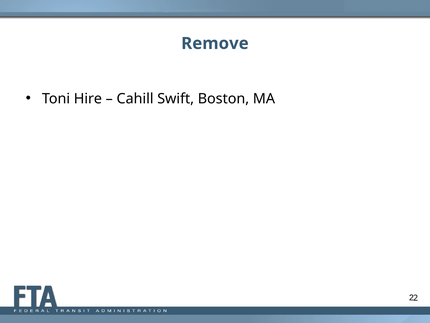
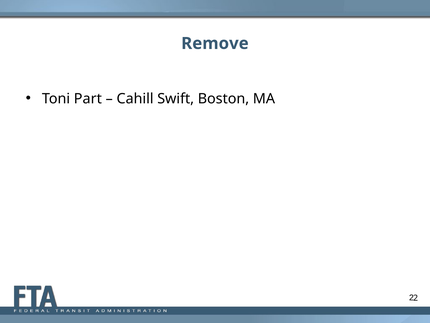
Hire: Hire -> Part
